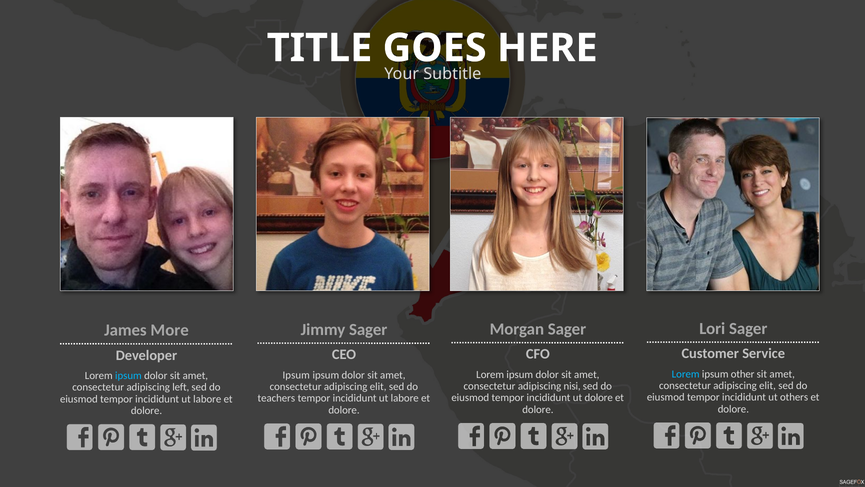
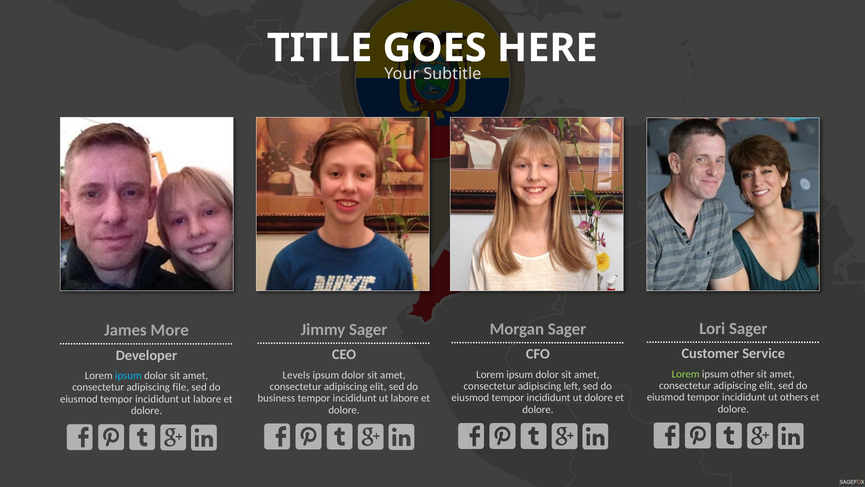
Lorem at (686, 374) colour: light blue -> light green
Ipsum at (296, 375): Ipsum -> Levels
nisi: nisi -> left
left: left -> file
teachers: teachers -> business
